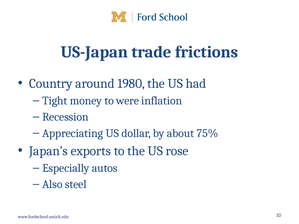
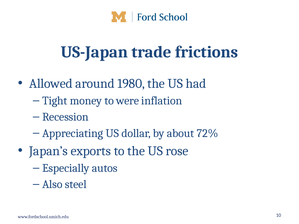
Country: Country -> Allowed
75%: 75% -> 72%
